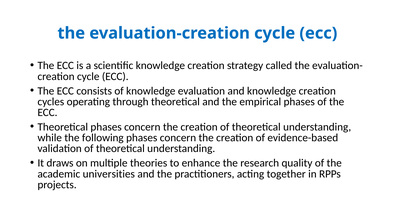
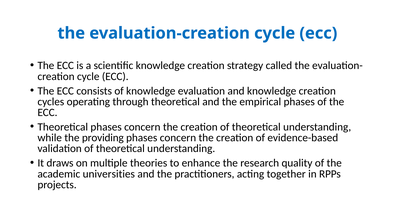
following: following -> providing
